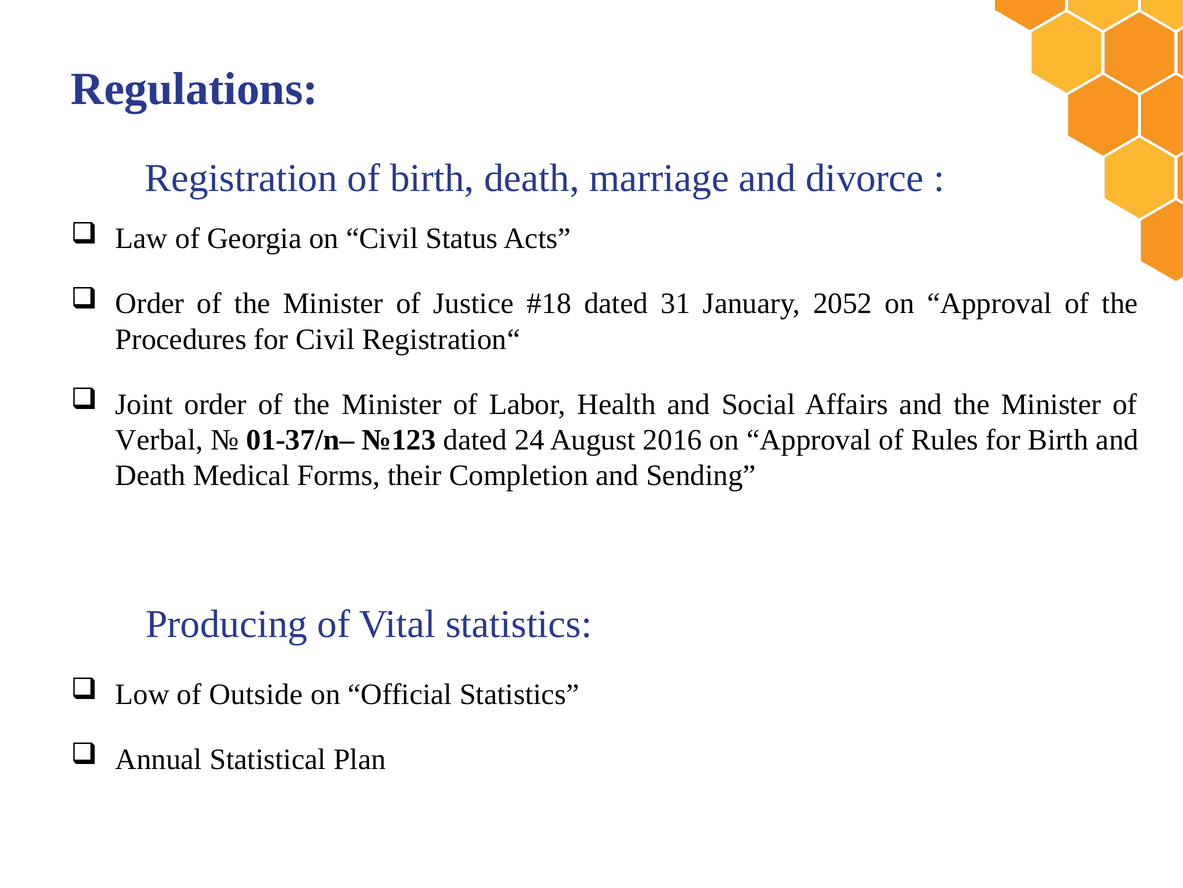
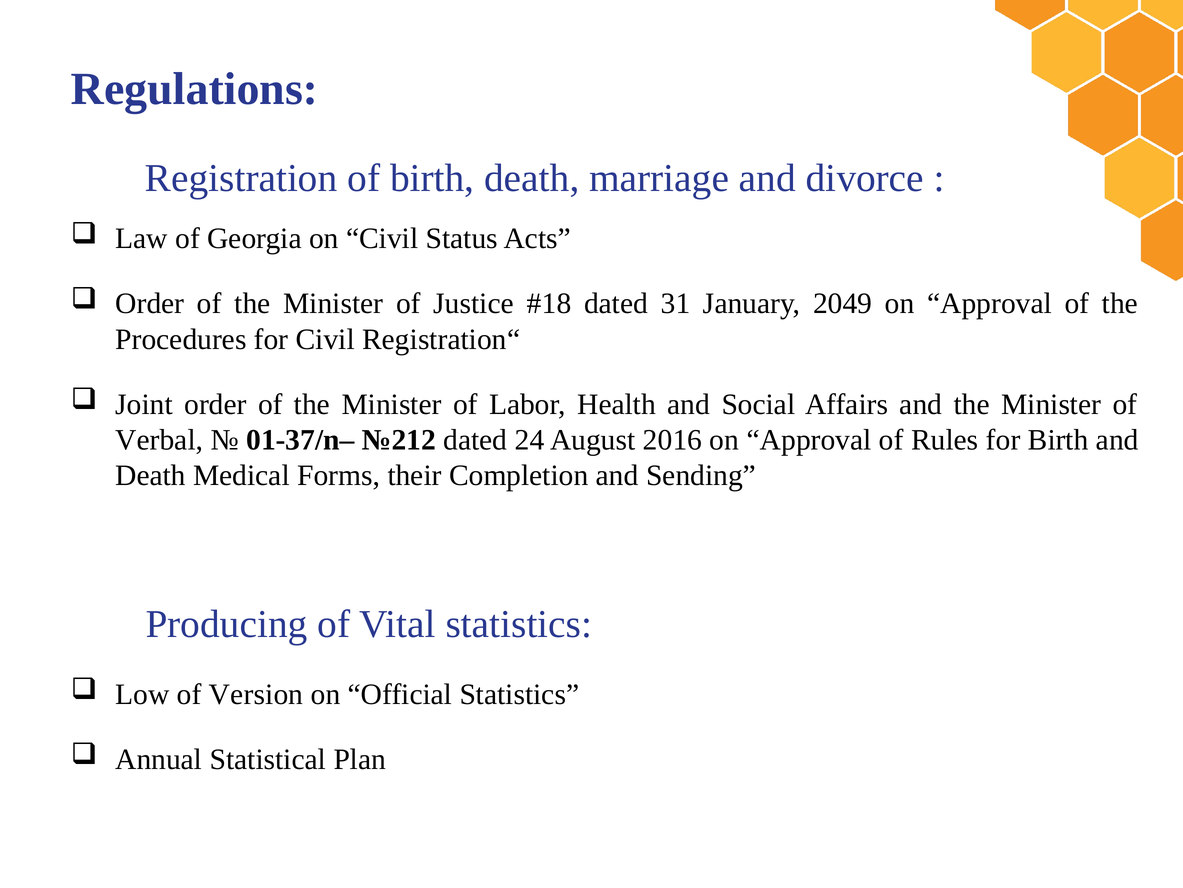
2052: 2052 -> 2049
№123: №123 -> №212
Outside: Outside -> Version
